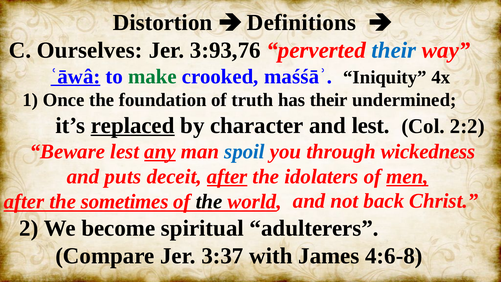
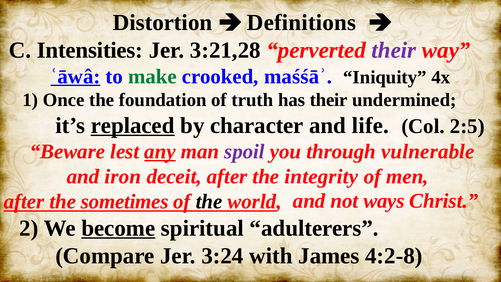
Ourselves: Ourselves -> Intensities
3:93,76: 3:93,76 -> 3:21,28
their at (394, 50) colour: blue -> purple
and lest: lest -> life
2:2: 2:2 -> 2:5
spoil colour: blue -> purple
wickedness: wickedness -> vulnerable
puts: puts -> iron
after at (227, 177) underline: present -> none
idolaters: idolaters -> integrity
men underline: present -> none
back: back -> ways
become underline: none -> present
3:37: 3:37 -> 3:24
4:6-8: 4:6-8 -> 4:2-8
